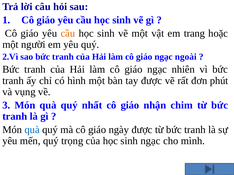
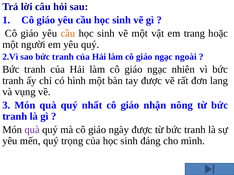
phút: phút -> lang
chim: chim -> nông
quà at (32, 130) colour: blue -> purple
sinh ngạc: ngạc -> đáng
